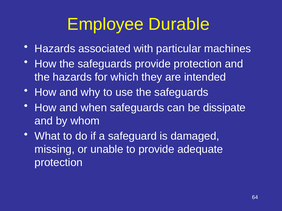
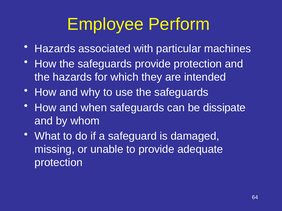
Durable: Durable -> Perform
